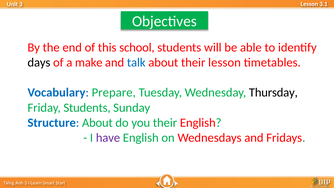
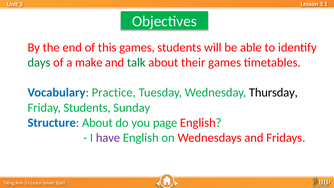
this school: school -> games
days colour: black -> green
talk colour: blue -> green
their lesson: lesson -> games
Prepare: Prepare -> Practice
you their: their -> page
